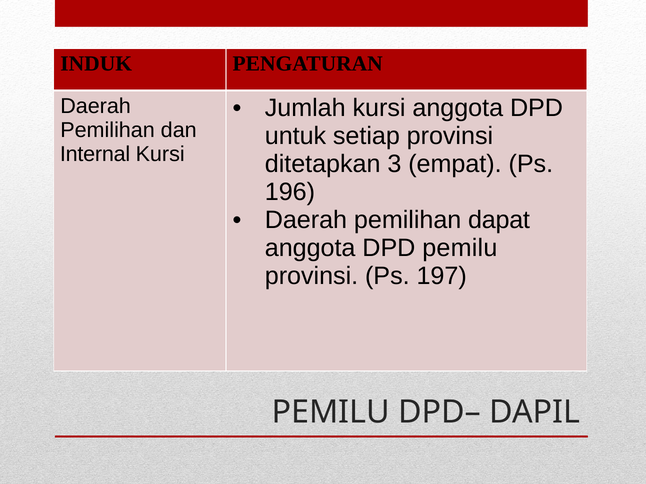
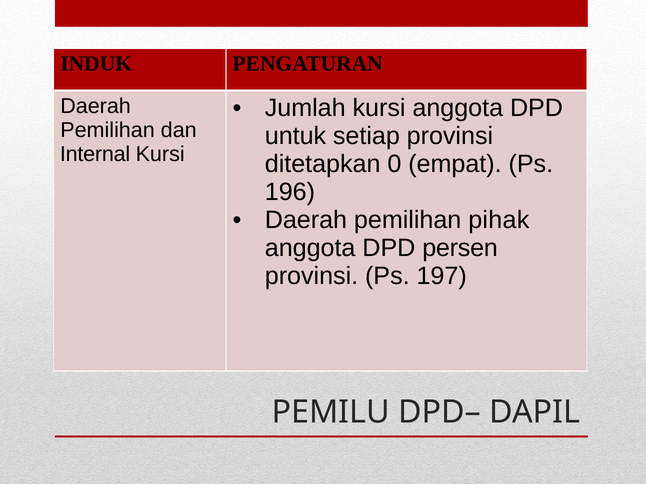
3: 3 -> 0
dapat: dapat -> pihak
DPD pemilu: pemilu -> persen
